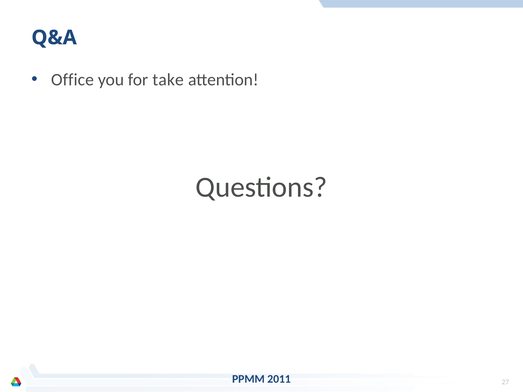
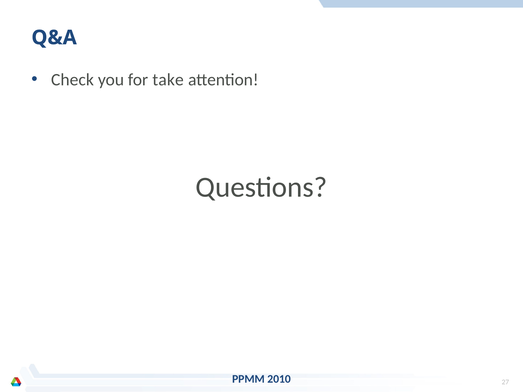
Office: Office -> Check
2011: 2011 -> 2010
